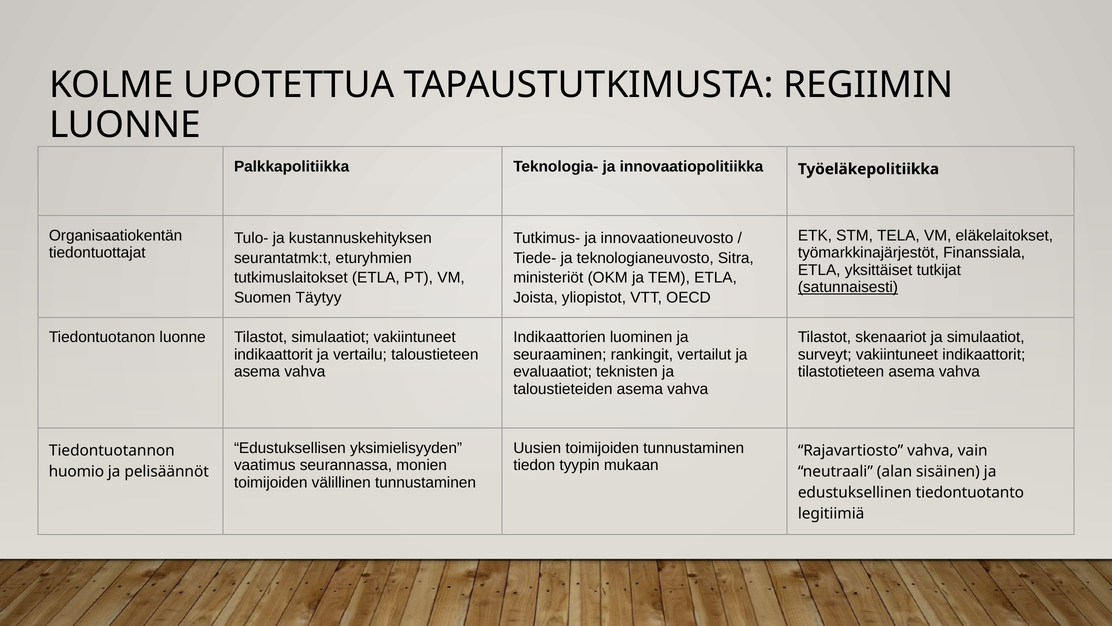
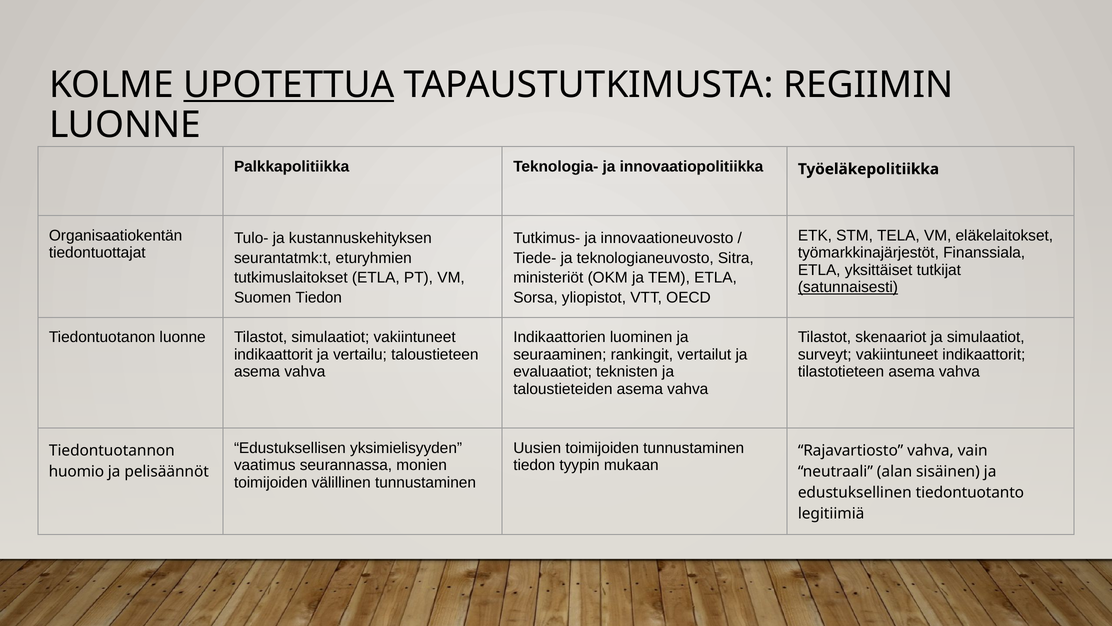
UPOTETTUA underline: none -> present
Suomen Täytyy: Täytyy -> Tiedon
Joista: Joista -> Sorsa
